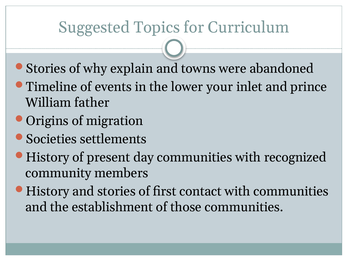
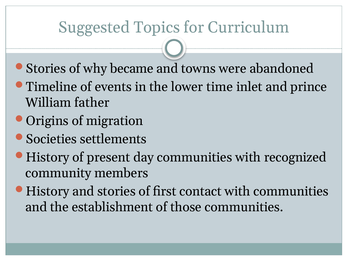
explain: explain -> became
your: your -> time
